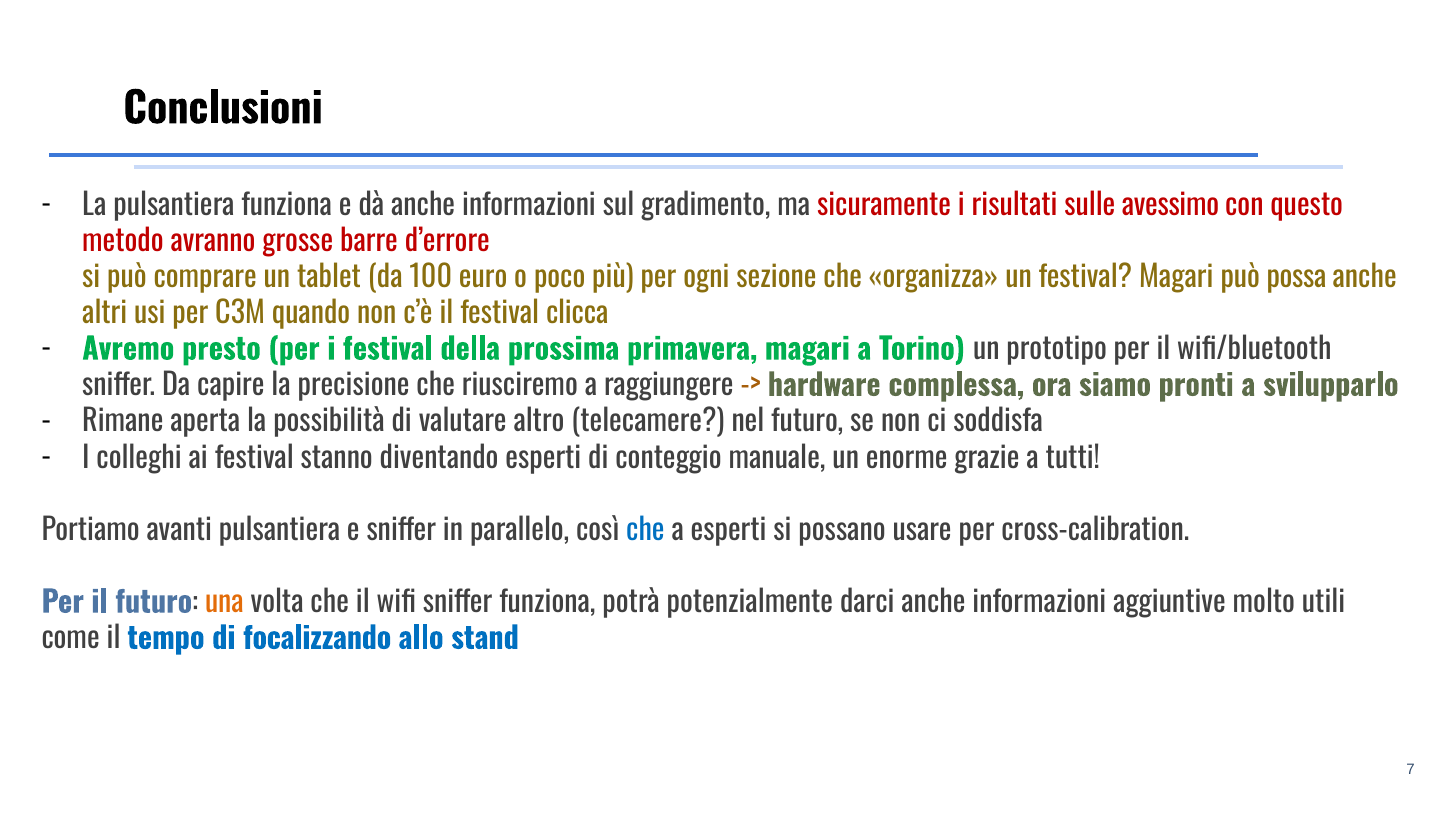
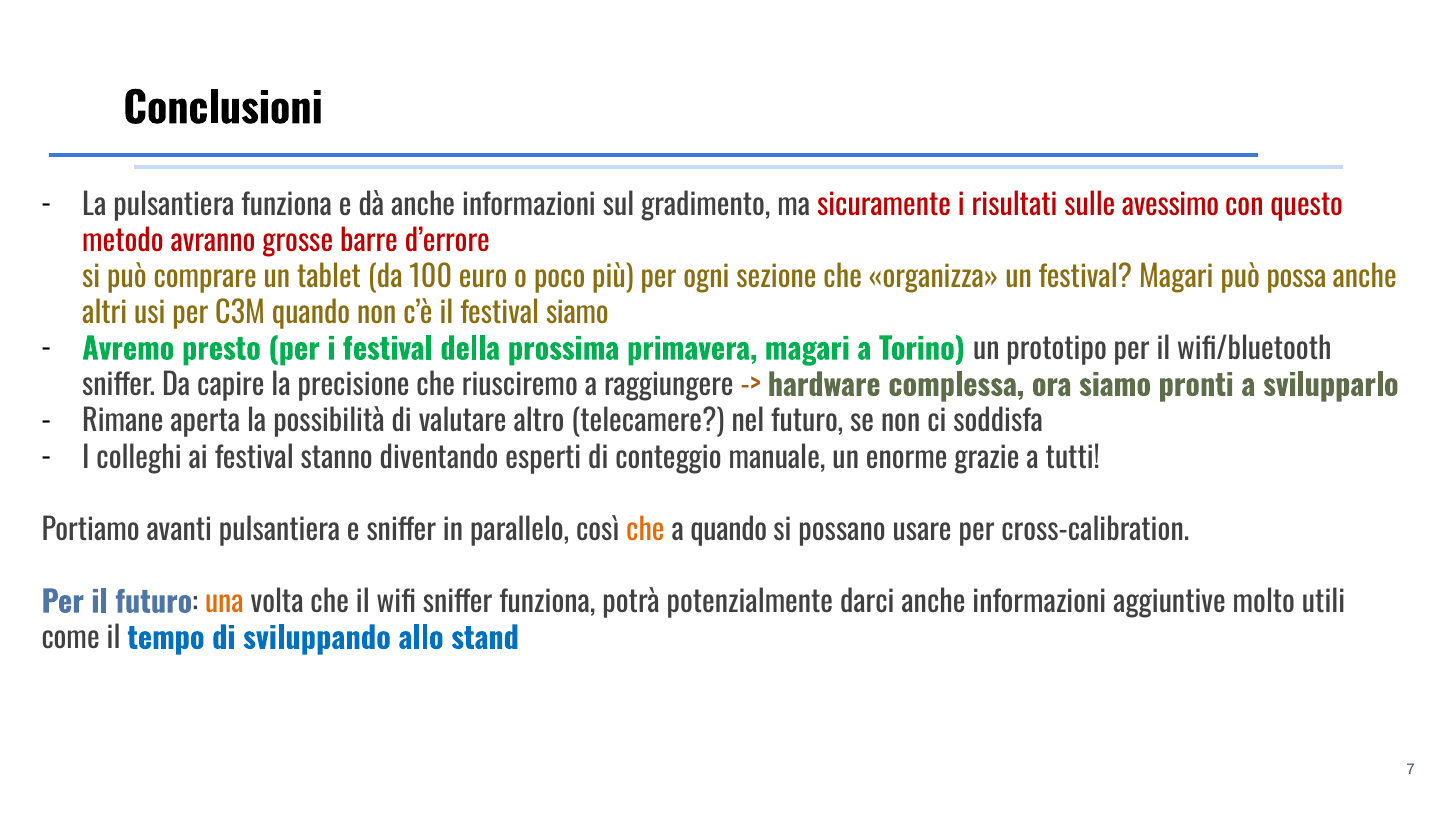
festival clicca: clicca -> siamo
che at (645, 530) colour: blue -> orange
a esperti: esperti -> quando
focalizzando: focalizzando -> sviluppando
